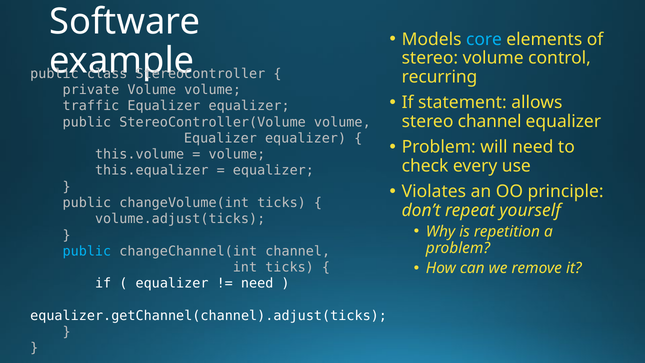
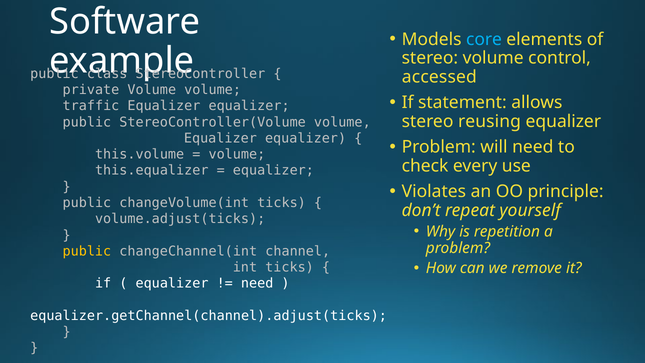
recurring: recurring -> accessed
stereo channel: channel -> reusing
public at (87, 251) colour: light blue -> yellow
